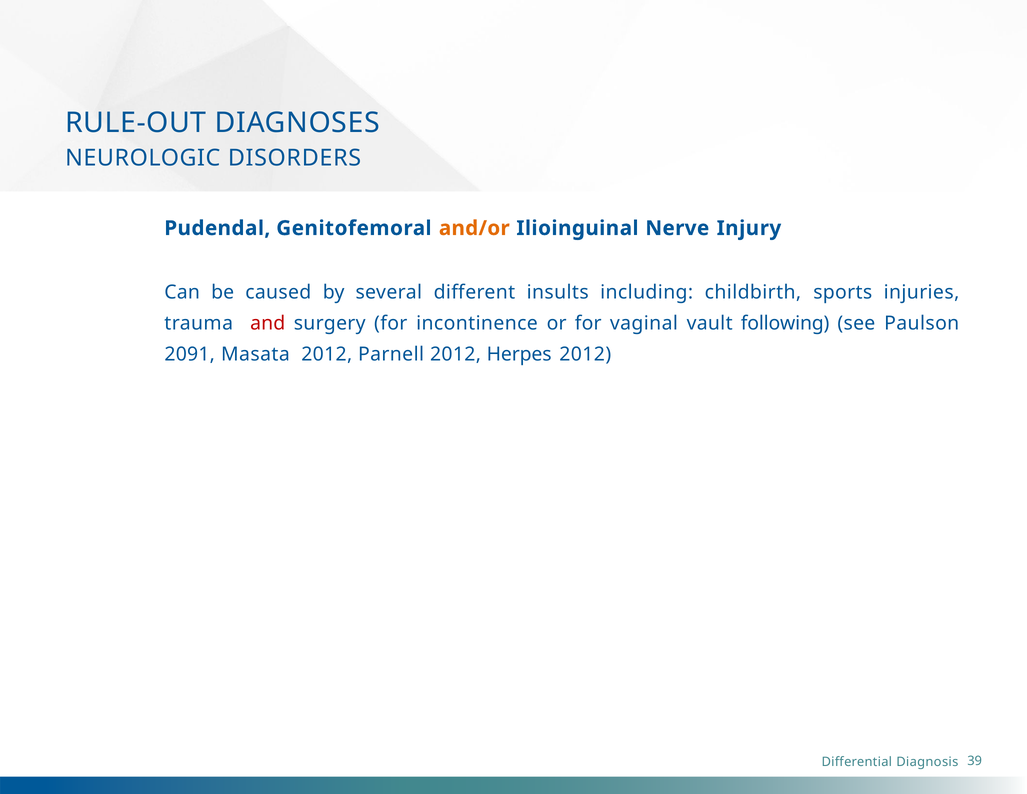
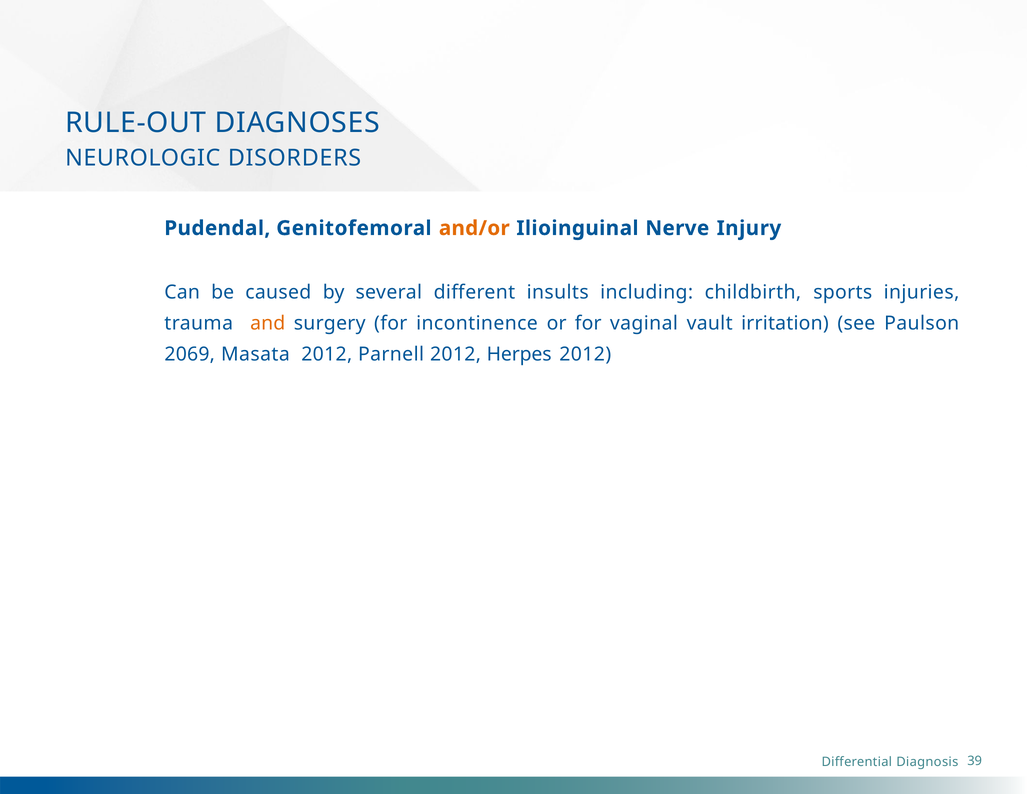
and colour: red -> orange
following: following -> irritation
2091: 2091 -> 2069
